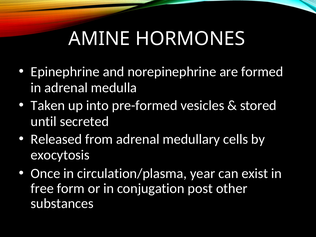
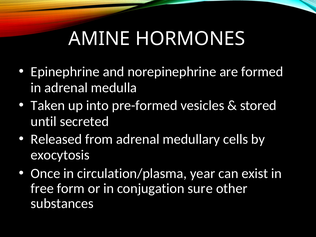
post: post -> sure
